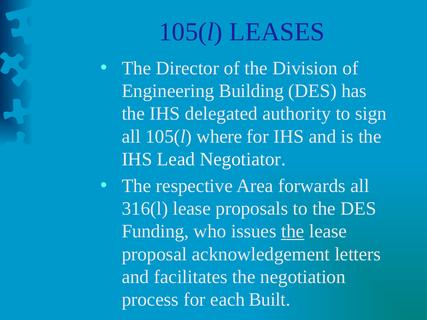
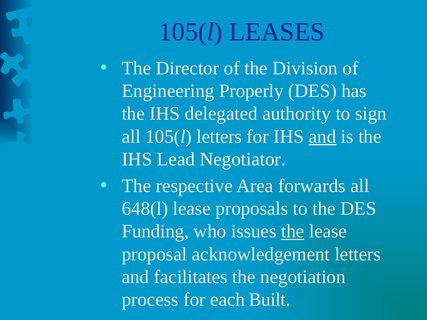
Building: Building -> Properly
105(l where: where -> letters
and at (322, 137) underline: none -> present
316(l: 316(l -> 648(l
